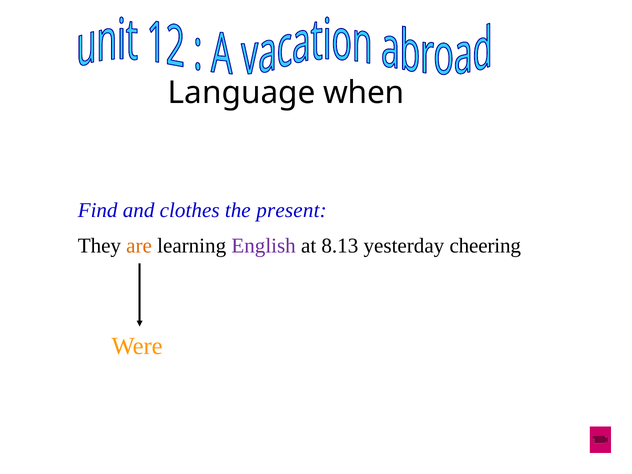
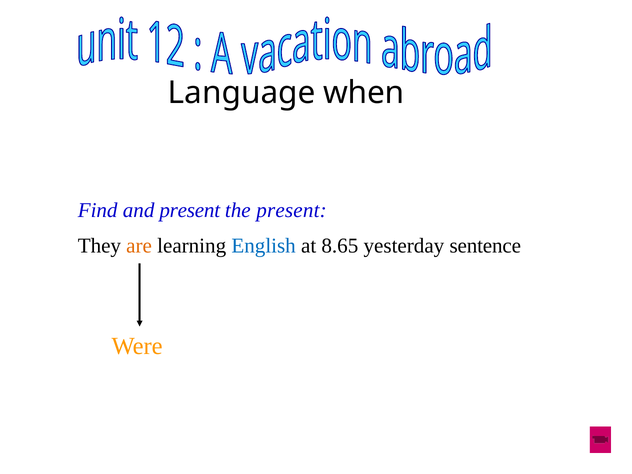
and clothes: clothes -> present
English colour: purple -> blue
8.13: 8.13 -> 8.65
cheering: cheering -> sentence
